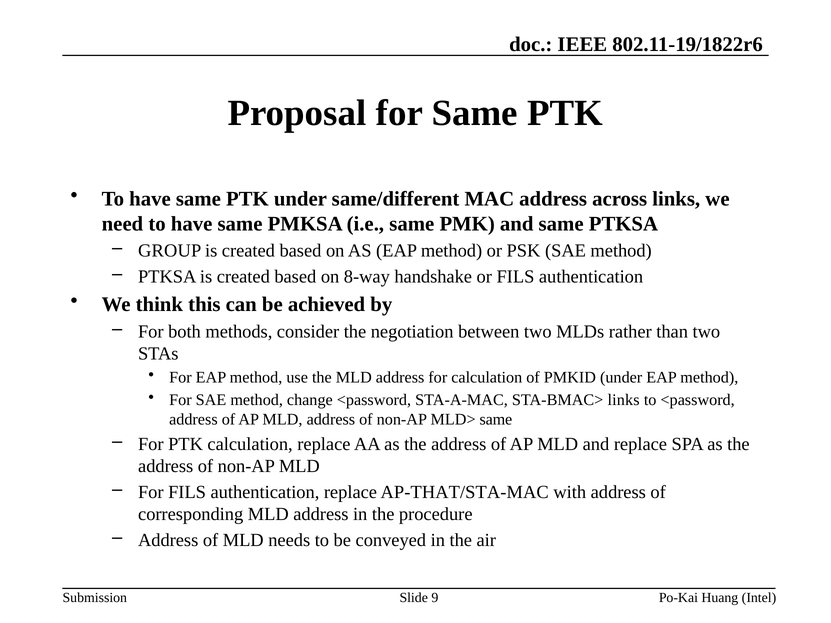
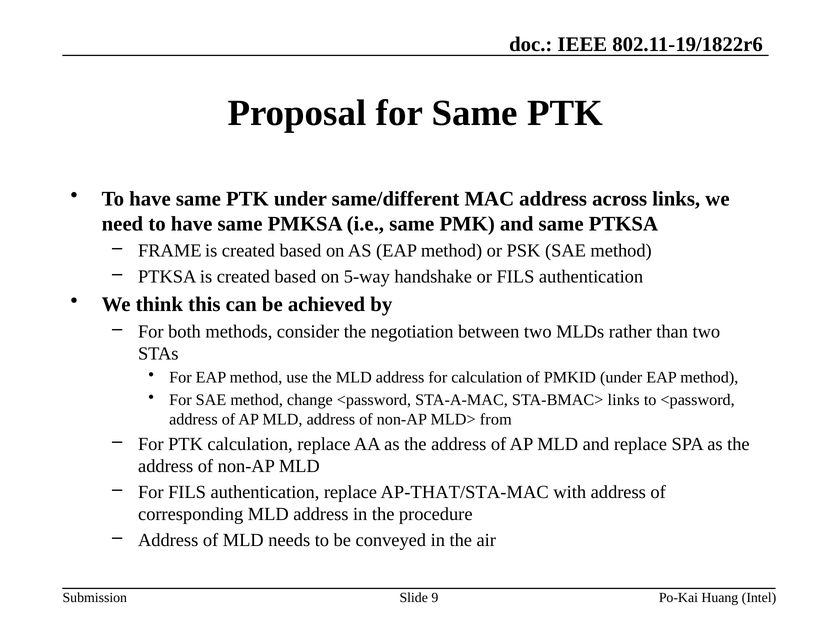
GROUP: GROUP -> FRAME
8-way: 8-way -> 5-way
MLD> same: same -> from
